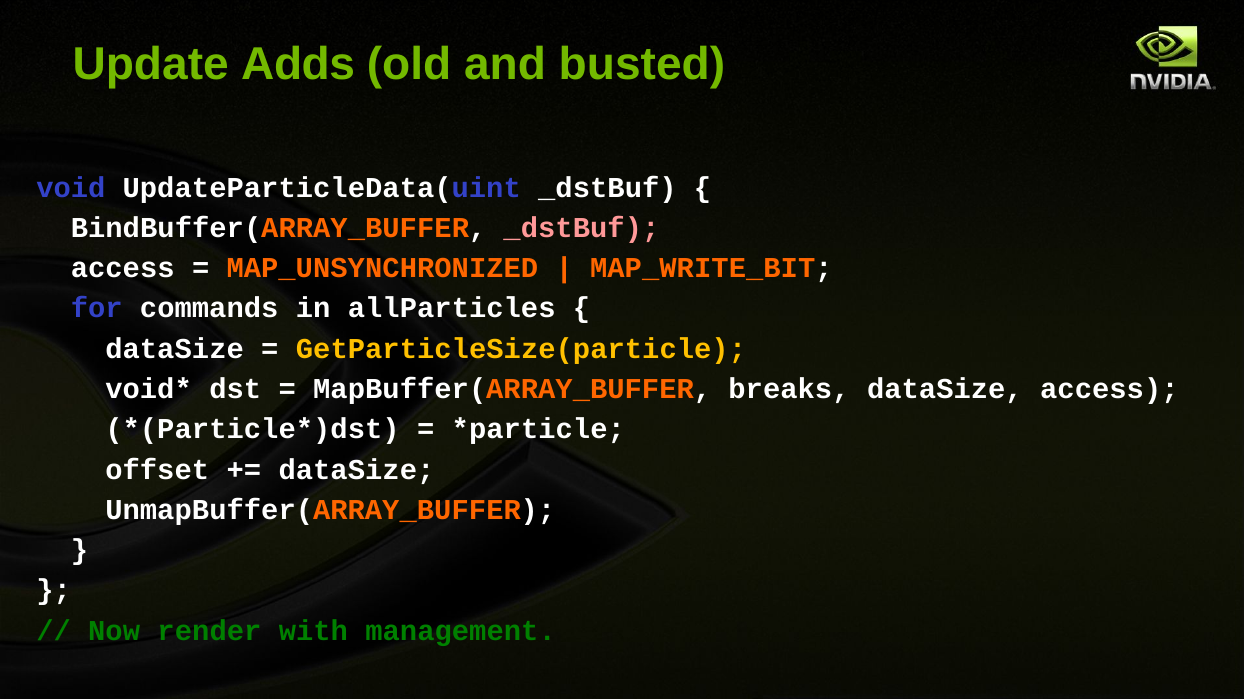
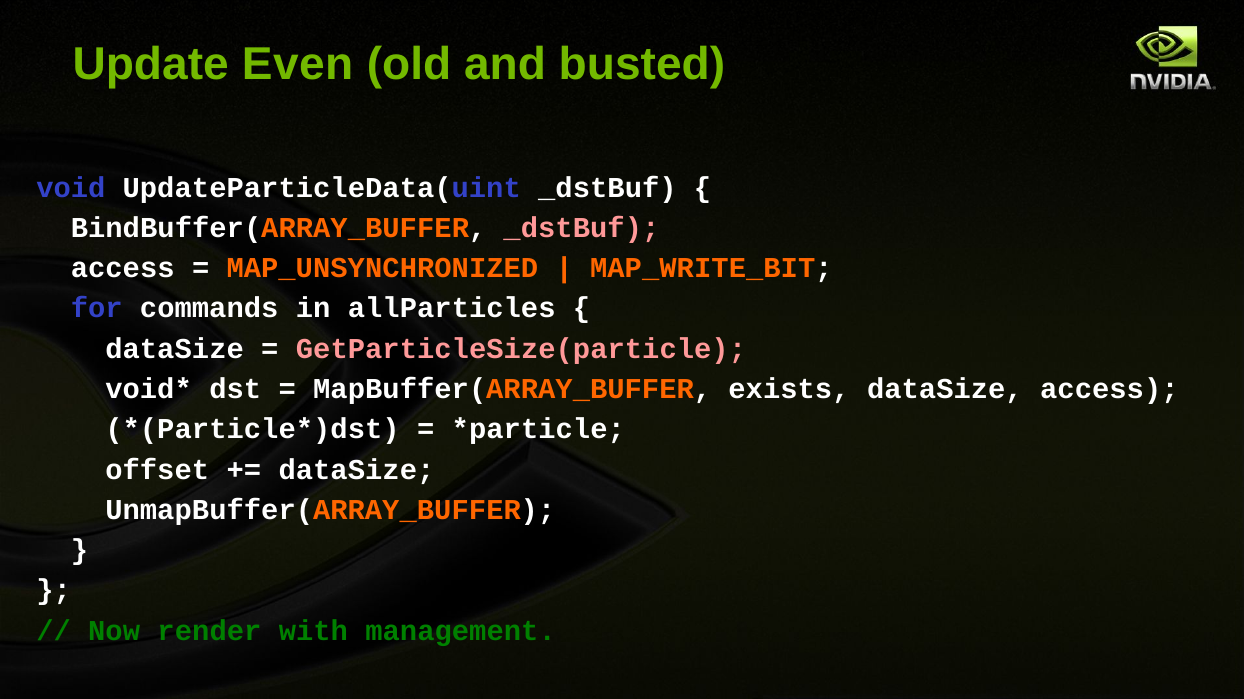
Adds: Adds -> Even
GetParticleSize(particle colour: yellow -> pink
breaks: breaks -> exists
